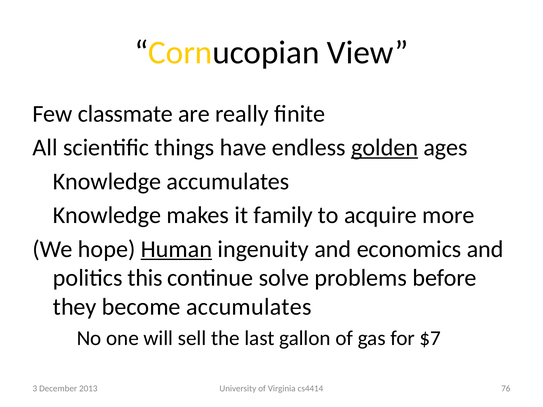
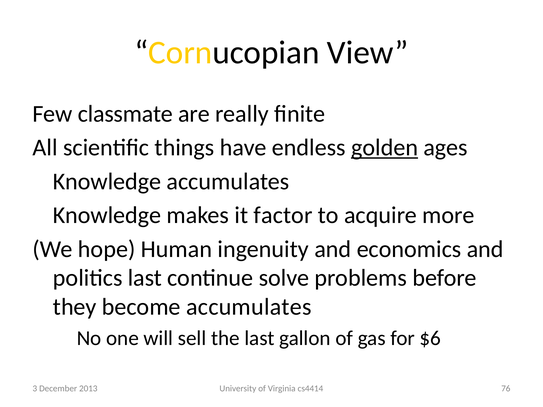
family: family -> factor
Human underline: present -> none
politics this: this -> last
$7: $7 -> $6
